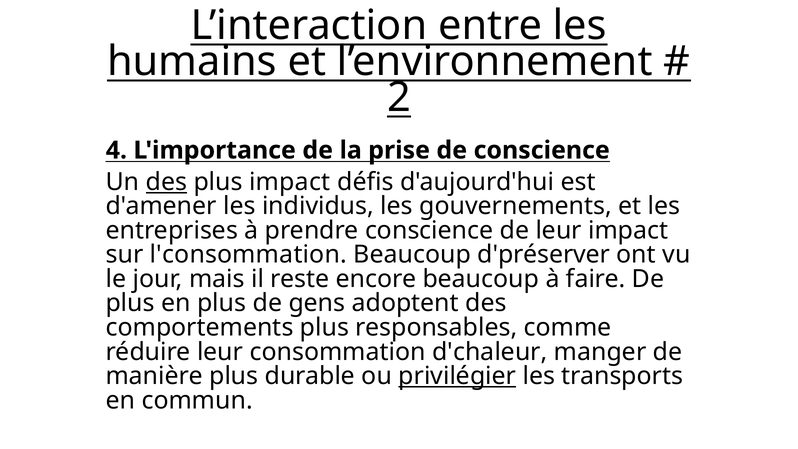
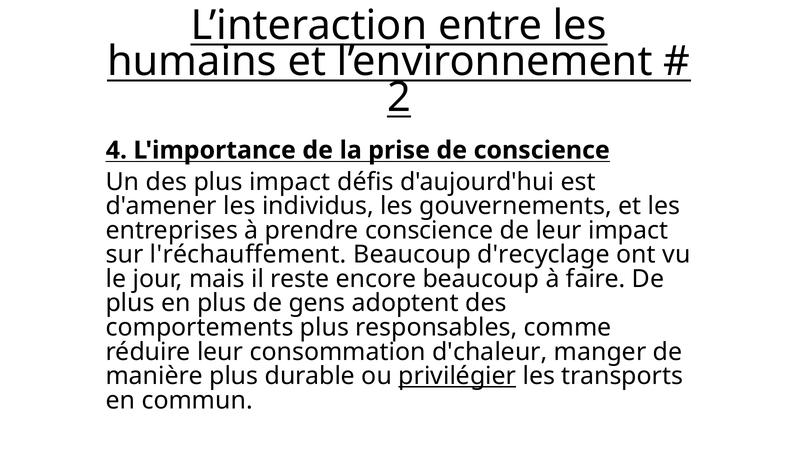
des at (166, 182) underline: present -> none
l'consommation: l'consommation -> l'réchauffement
d'préserver: d'préserver -> d'recyclage
